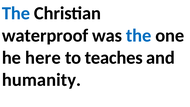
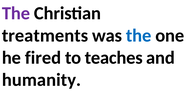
The at (16, 13) colour: blue -> purple
waterproof: waterproof -> treatments
here: here -> fired
